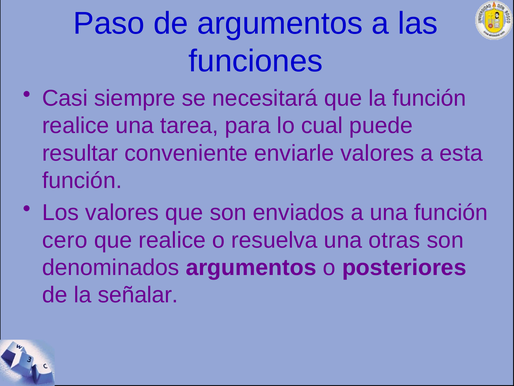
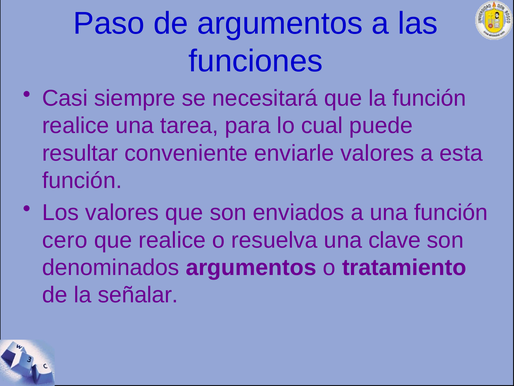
otras: otras -> clave
posteriores: posteriores -> tratamiento
